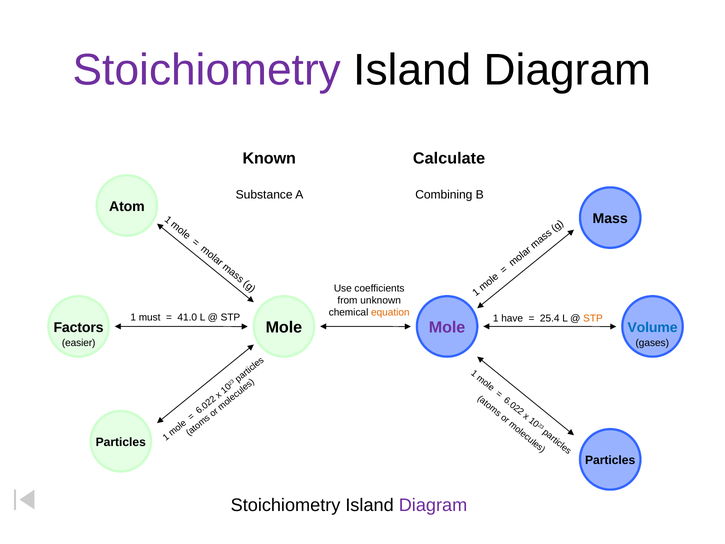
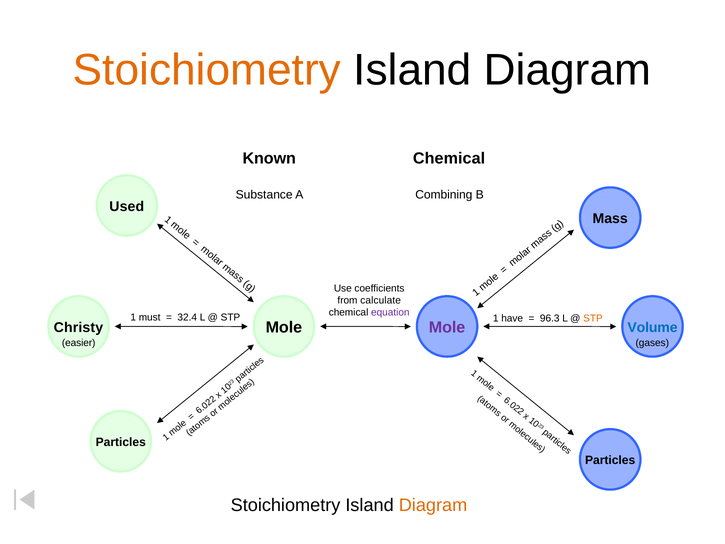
Stoichiometry at (207, 70) colour: purple -> orange
Known Calculate: Calculate -> Chemical
Atom: Atom -> Used
unknown: unknown -> calculate
equation colour: orange -> purple
41.0: 41.0 -> 32.4
25.4: 25.4 -> 96.3
Factors: Factors -> Christy
Diagram at (433, 505) colour: purple -> orange
